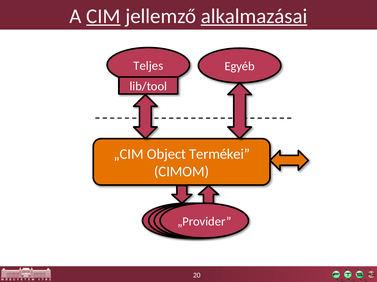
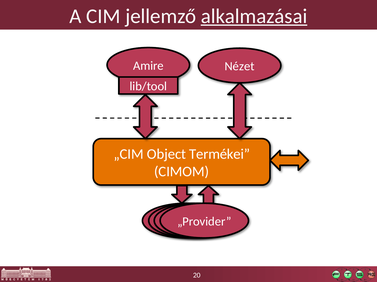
CIM underline: present -> none
Teljes: Teljes -> Amire
Egyéb: Egyéb -> Nézet
